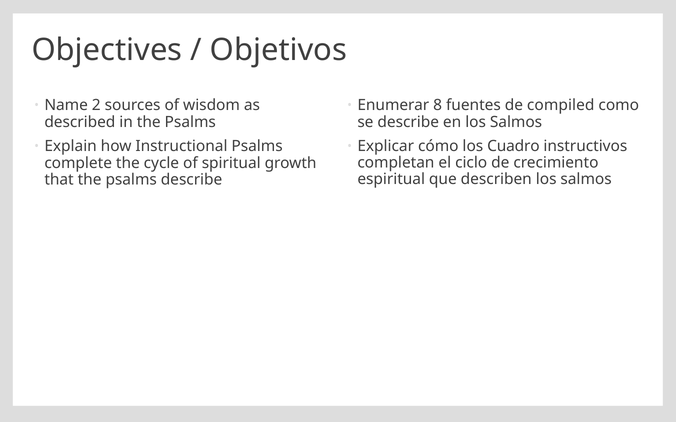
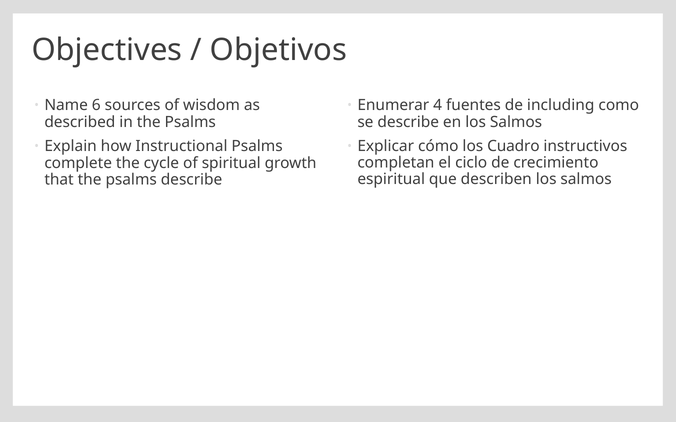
2: 2 -> 6
8: 8 -> 4
compiled: compiled -> including
